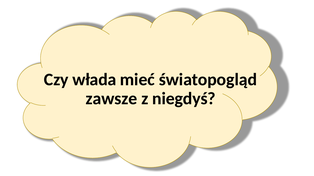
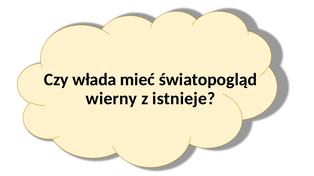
zawsze: zawsze -> wierny
niegdyś: niegdyś -> istnieje
